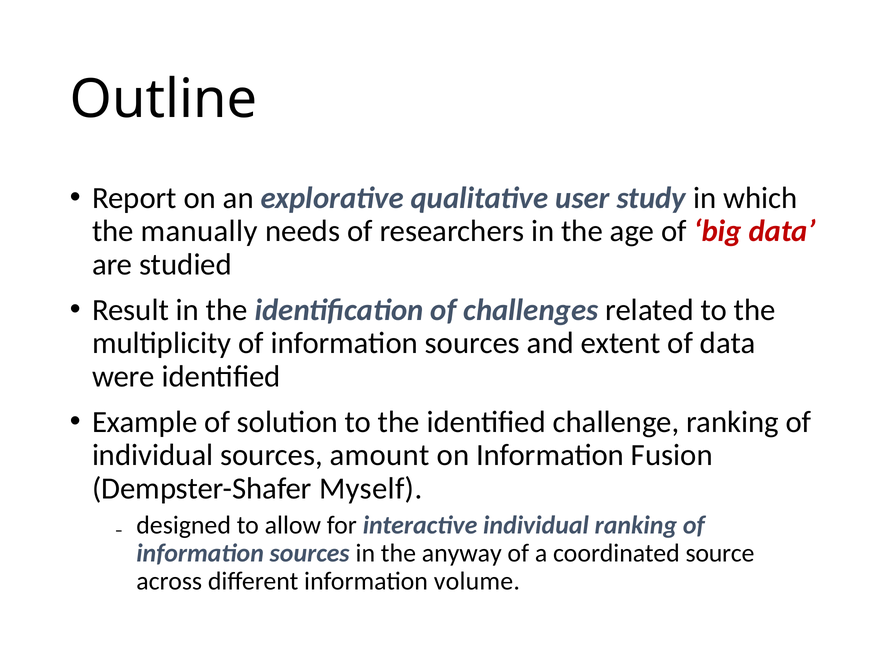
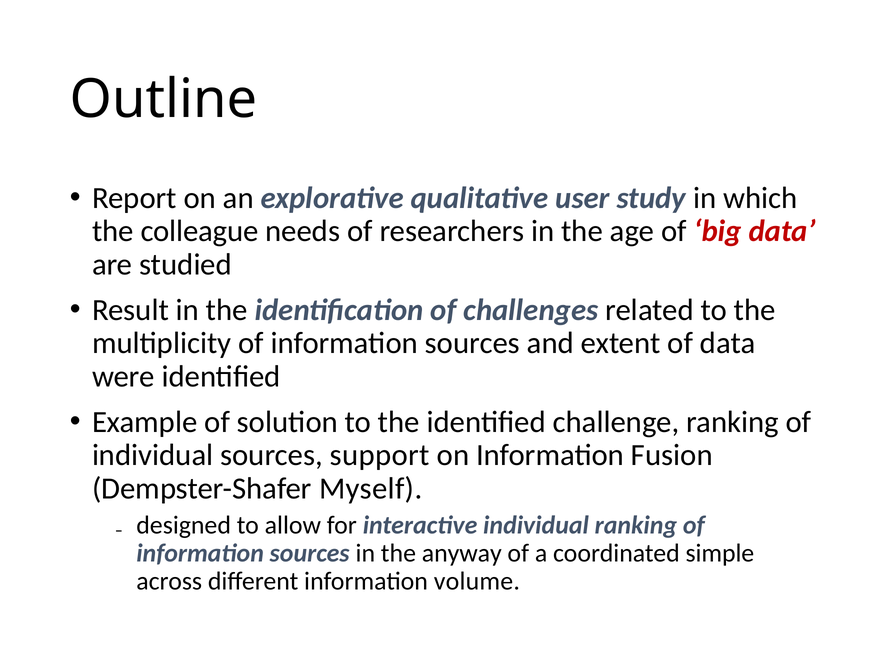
manually: manually -> colleague
amount: amount -> support
source: source -> simple
